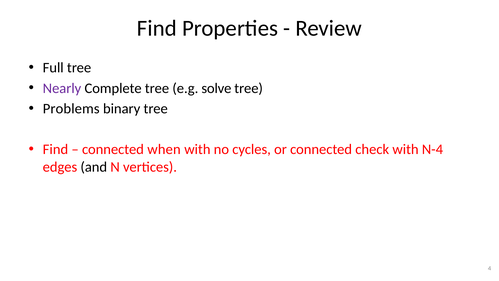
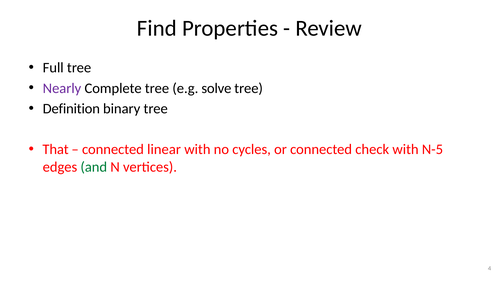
Problems: Problems -> Definition
Find at (55, 149): Find -> That
when: when -> linear
N-4: N-4 -> N-5
and colour: black -> green
